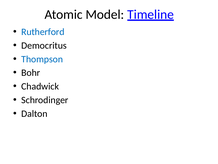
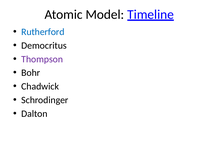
Thompson colour: blue -> purple
